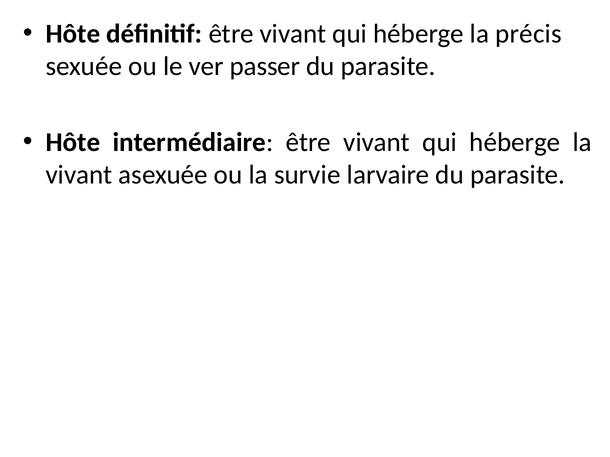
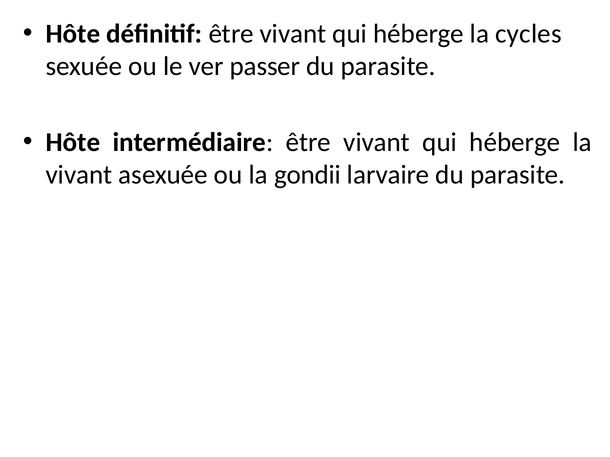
précis: précis -> cycles
survie: survie -> gondii
